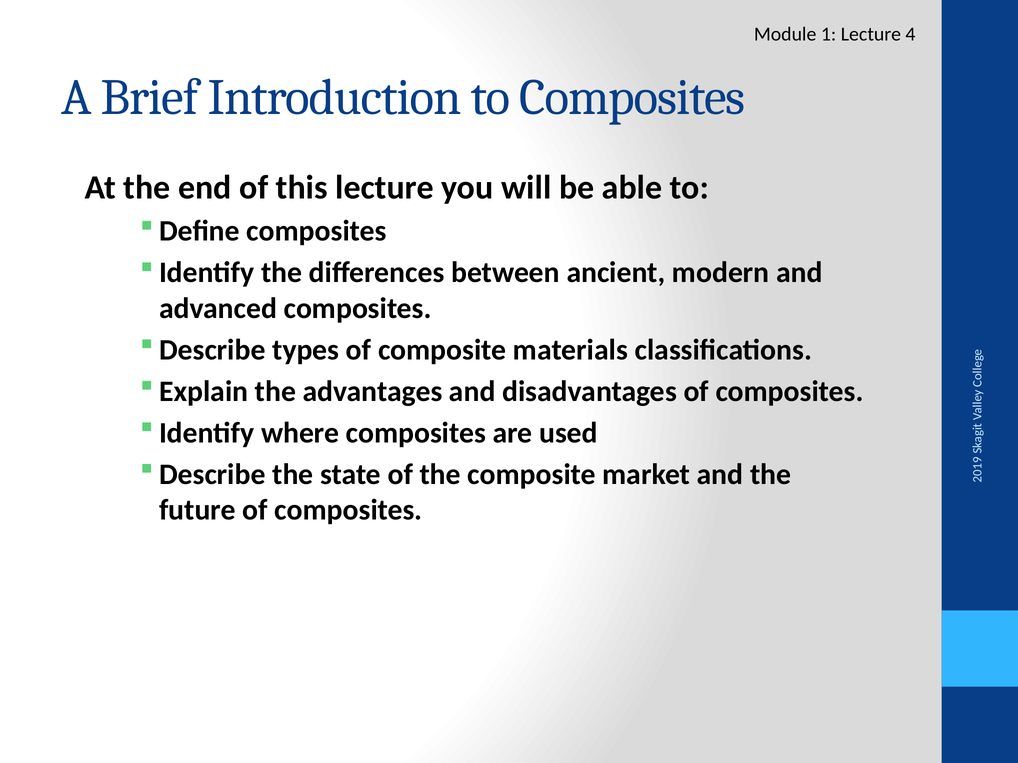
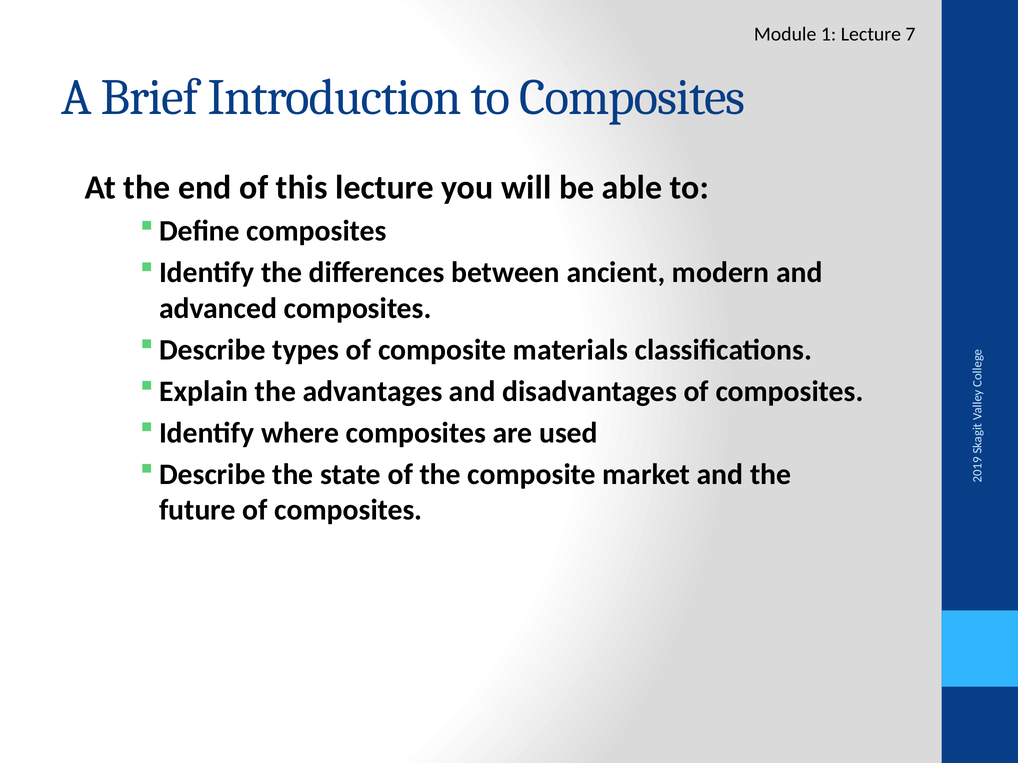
4: 4 -> 7
